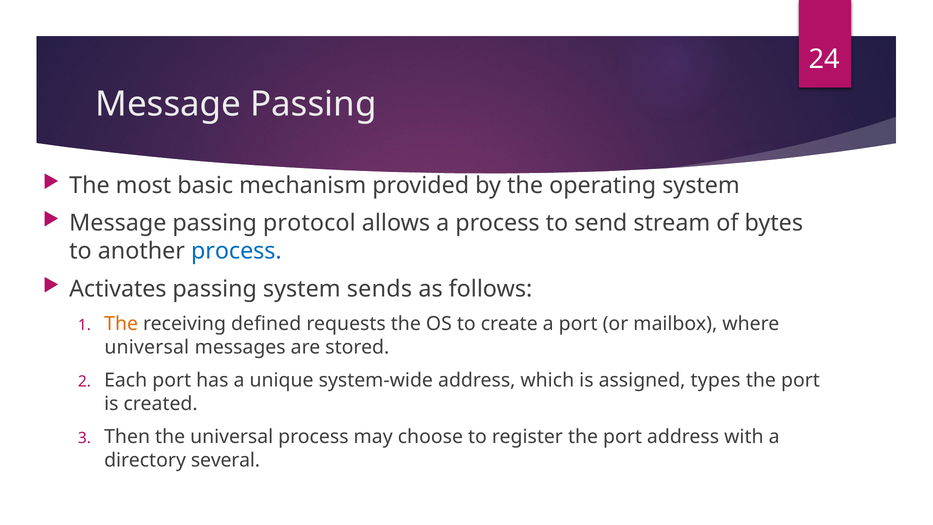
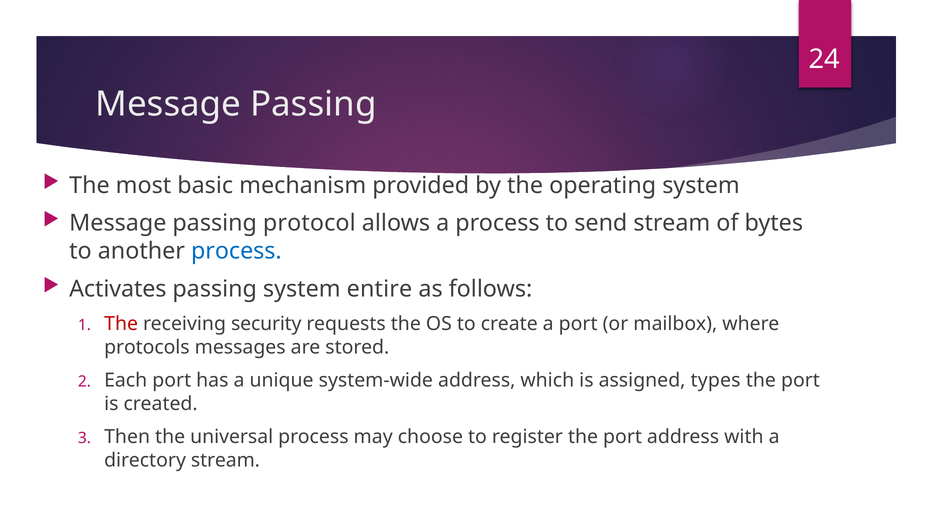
sends: sends -> entire
The at (121, 324) colour: orange -> red
defined: defined -> security
universal at (147, 347): universal -> protocols
directory several: several -> stream
